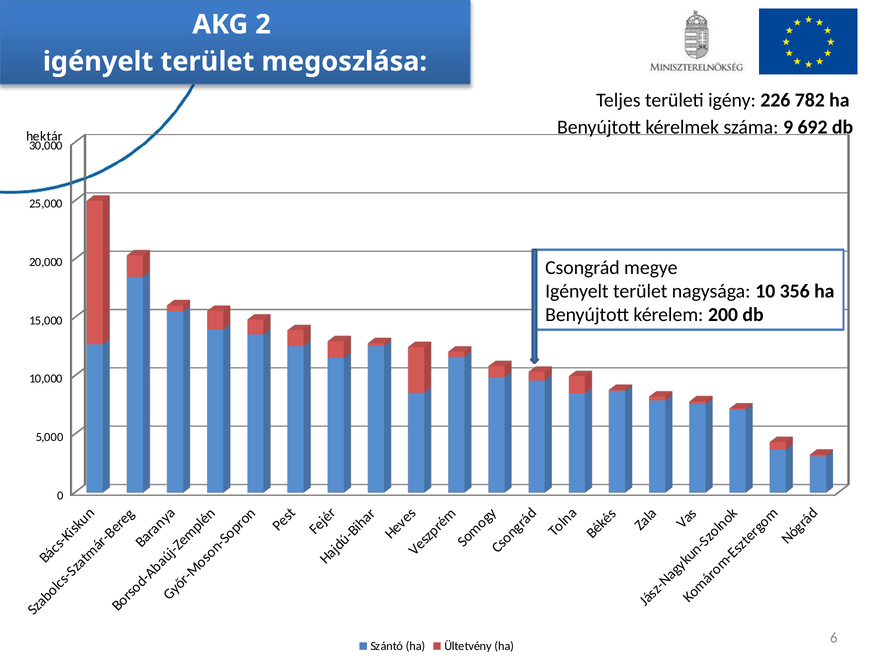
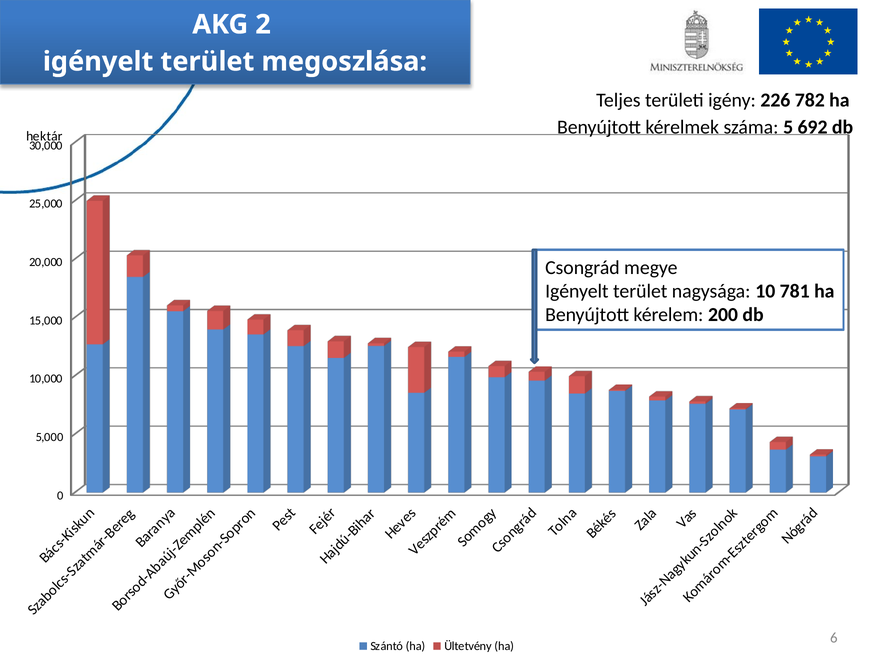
9: 9 -> 5
356: 356 -> 781
